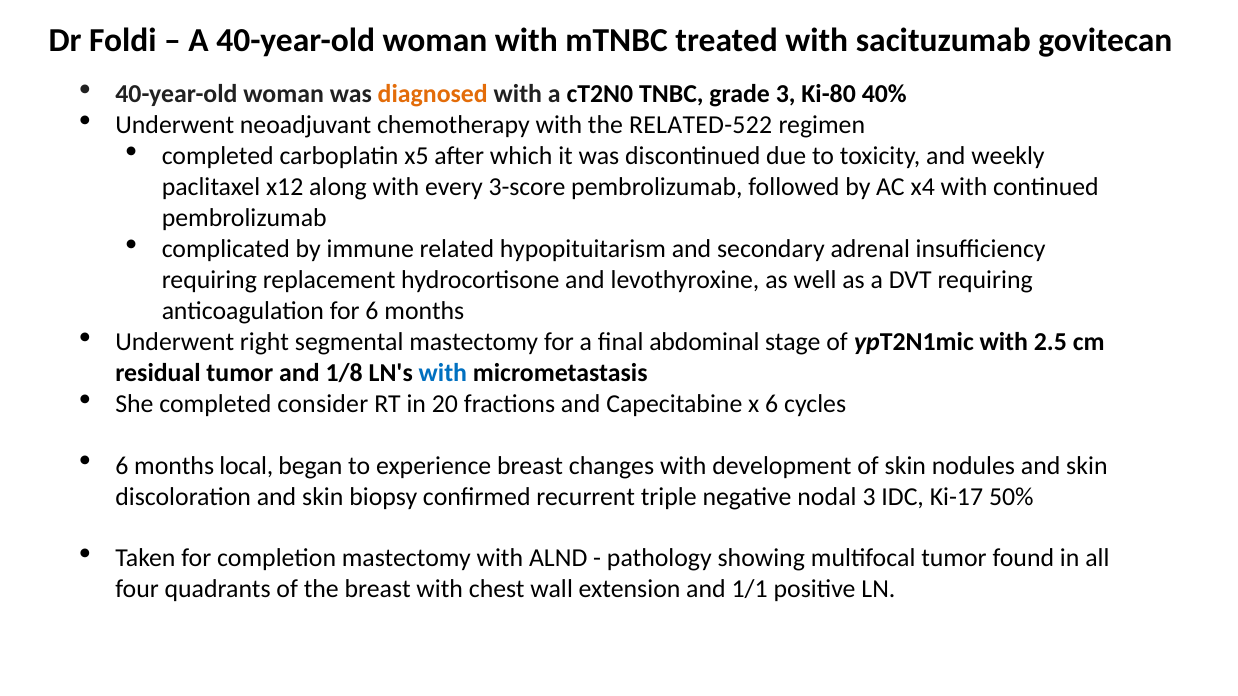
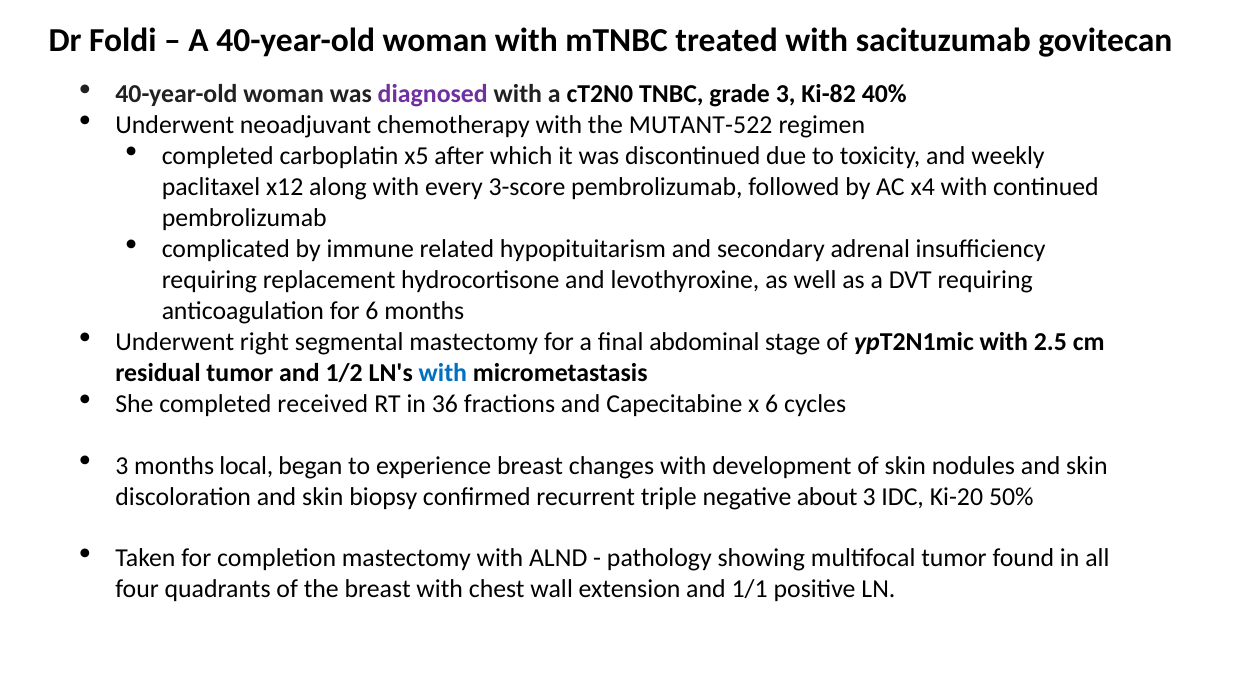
diagnosed colour: orange -> purple
Ki-80: Ki-80 -> Ki-82
RELATED-522: RELATED-522 -> MUTANT-522
1/8: 1/8 -> 1/2
consider: consider -> received
20: 20 -> 36
6 at (122, 466): 6 -> 3
nodal: nodal -> about
Ki-17: Ki-17 -> Ki-20
